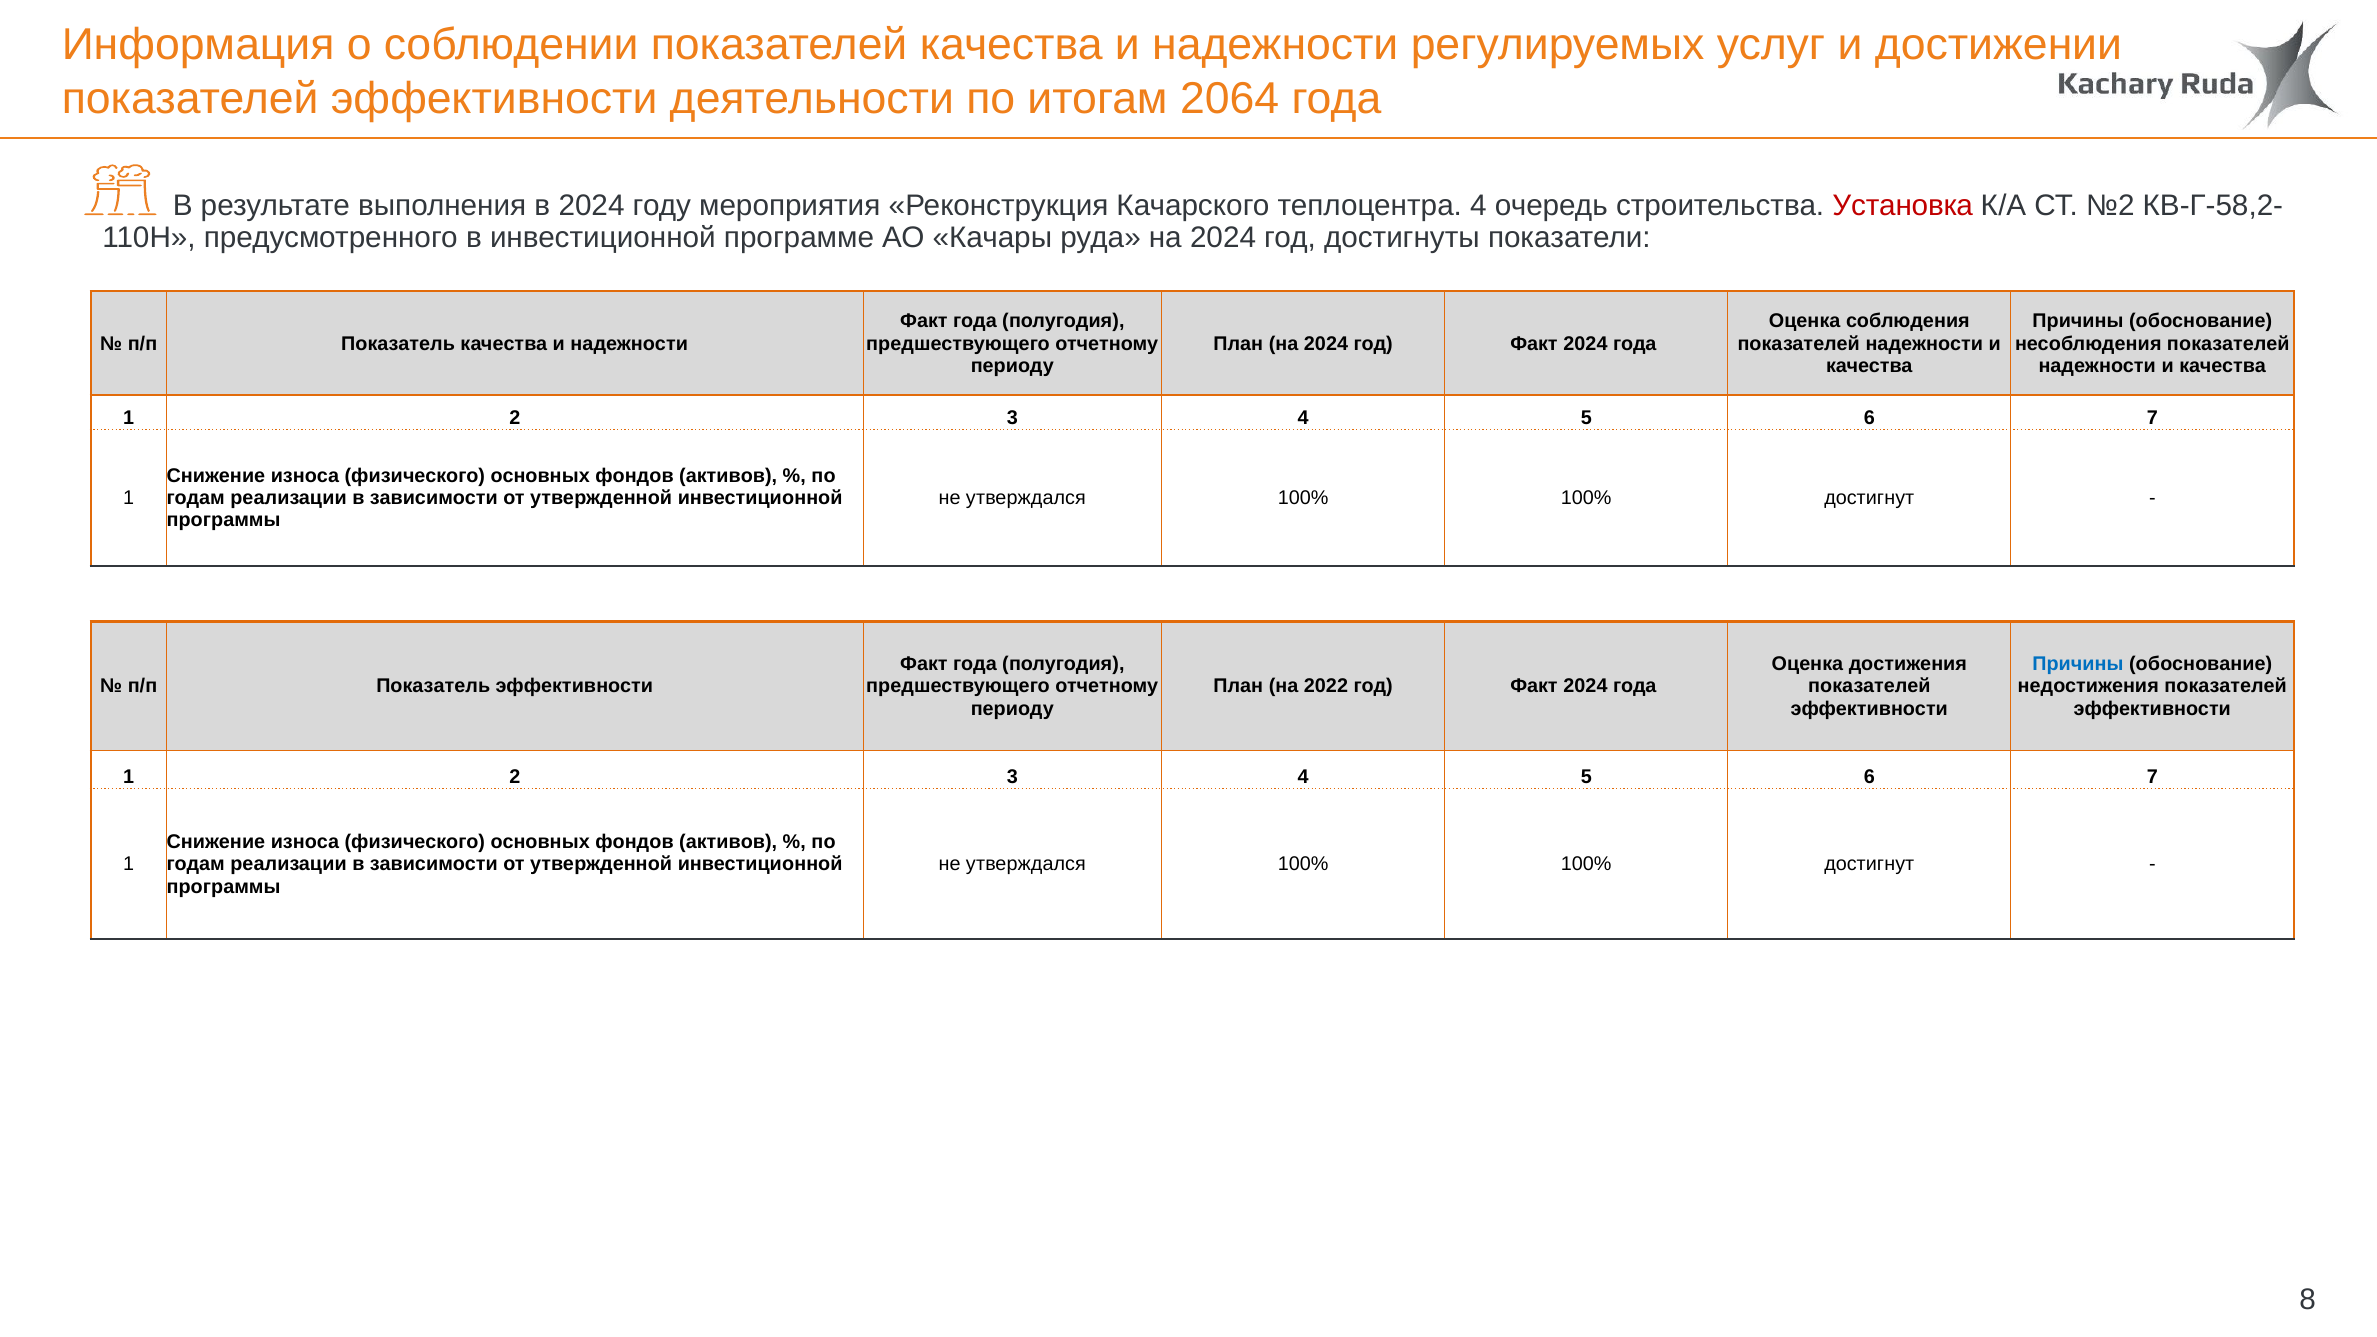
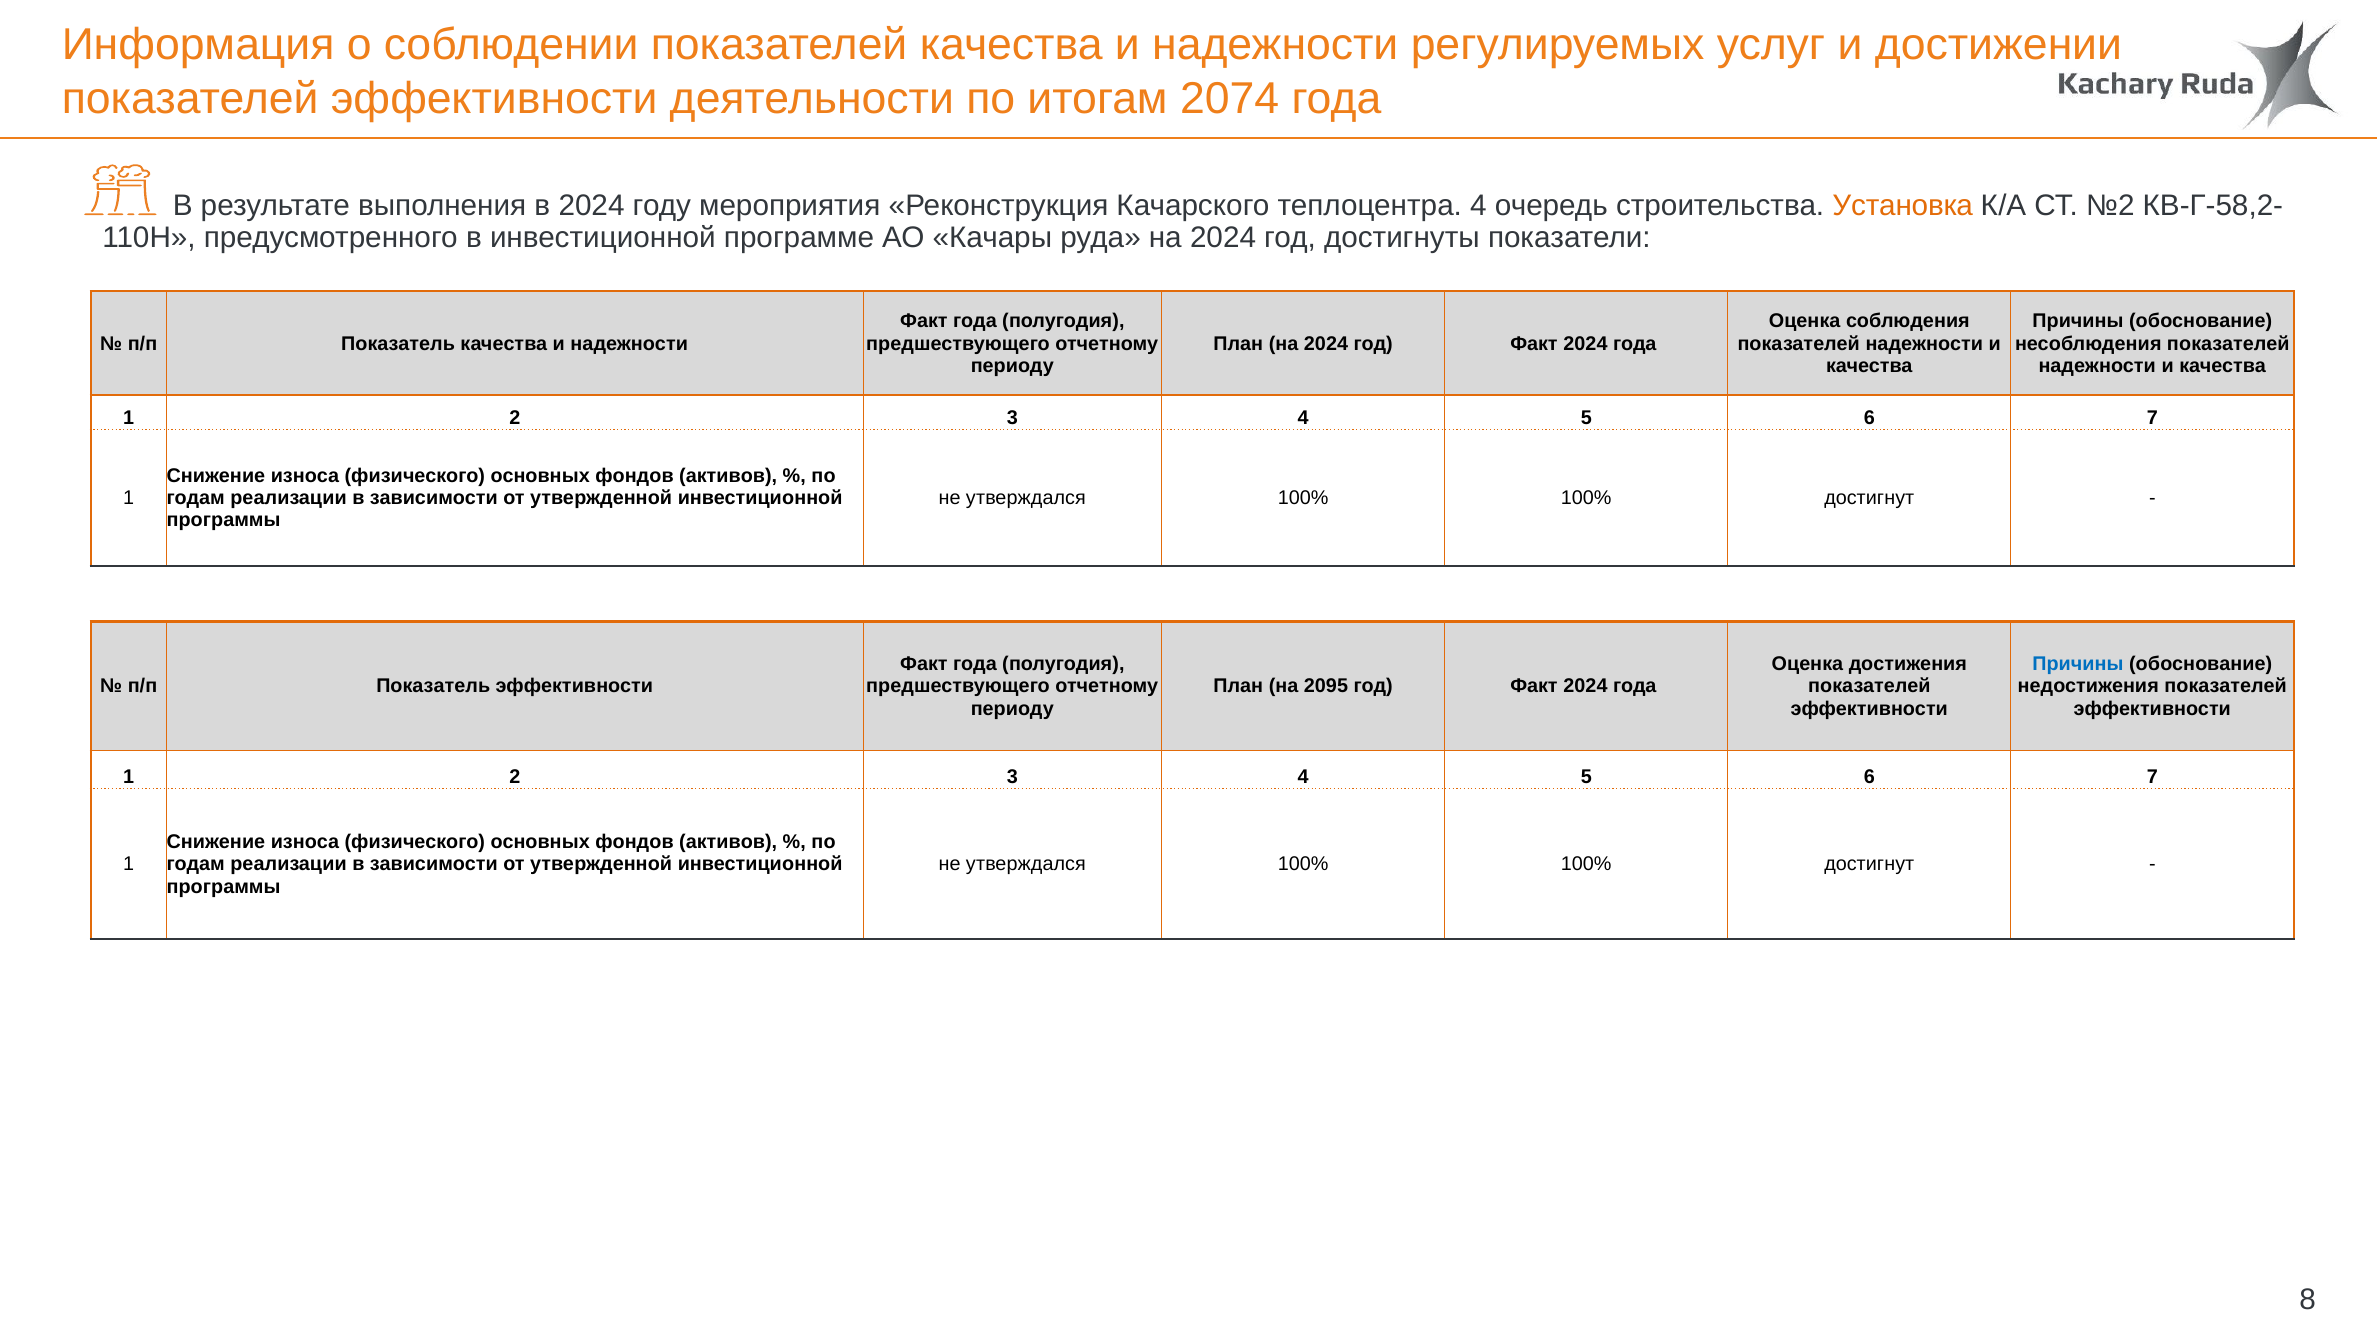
2064: 2064 -> 2074
Установка colour: red -> orange
2022: 2022 -> 2095
